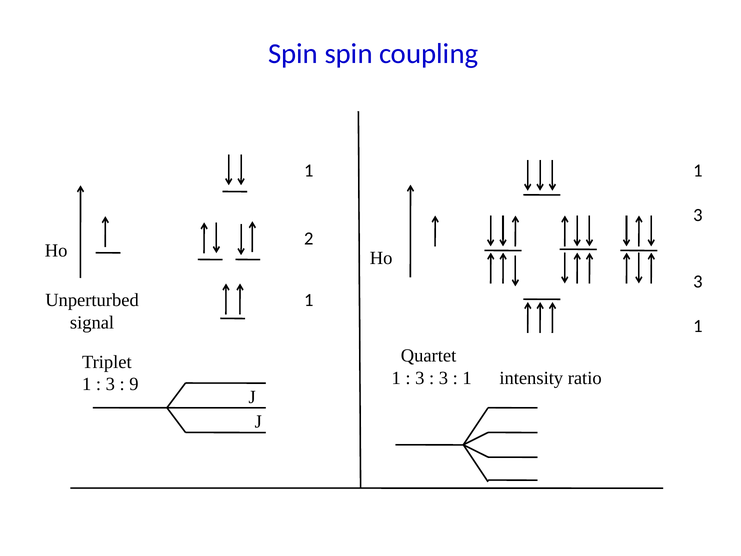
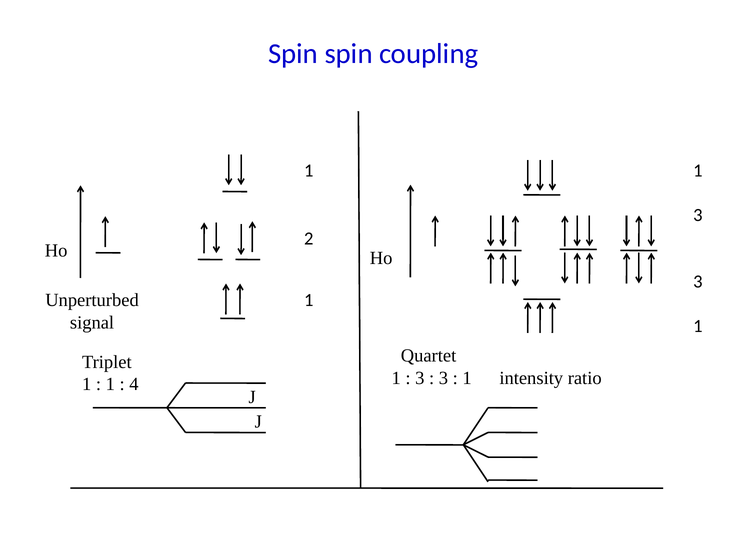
3 at (110, 384): 3 -> 1
9: 9 -> 4
